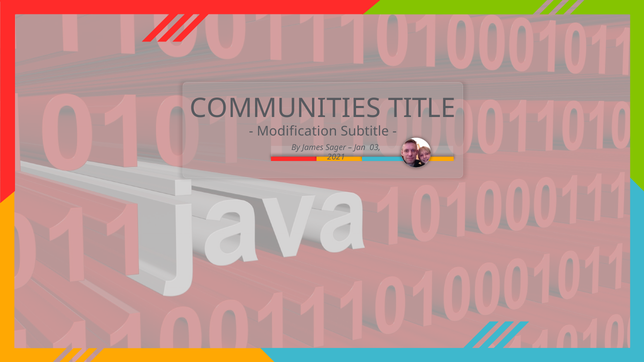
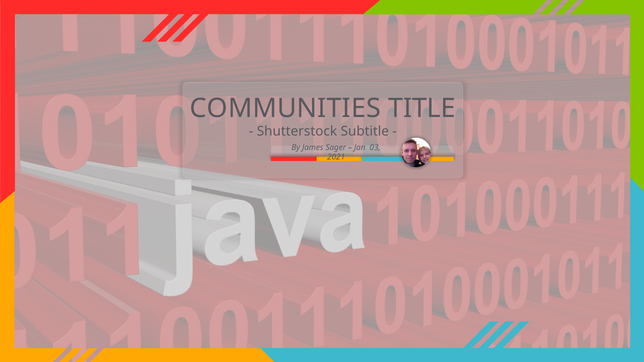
Modification: Modification -> Shutterstock
